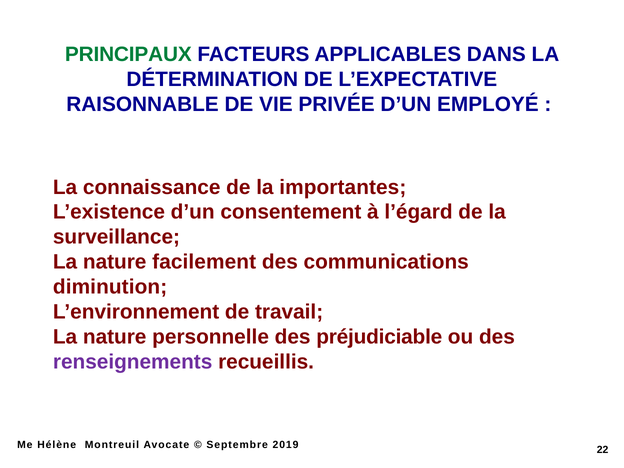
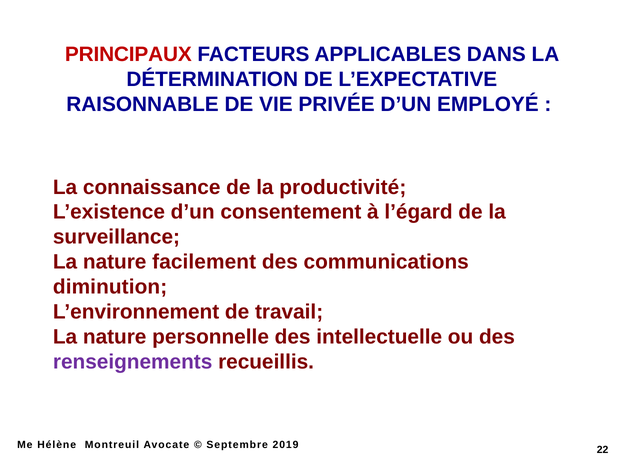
PRINCIPAUX colour: green -> red
importantes: importantes -> productivité
préjudiciable: préjudiciable -> intellectuelle
